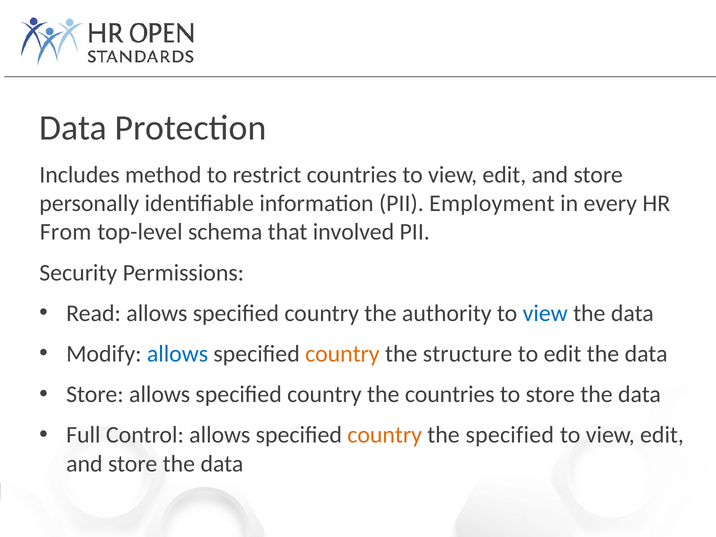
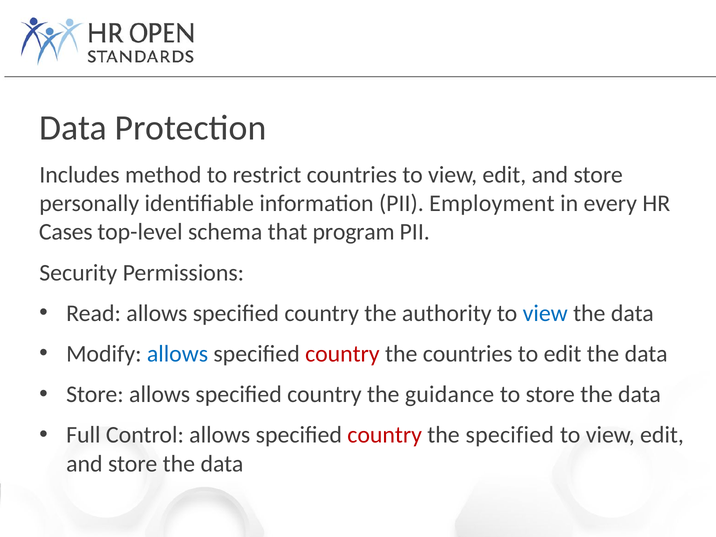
From: From -> Cases
involved: involved -> program
country at (342, 354) colour: orange -> red
the structure: structure -> countries
the countries: countries -> guidance
country at (385, 435) colour: orange -> red
